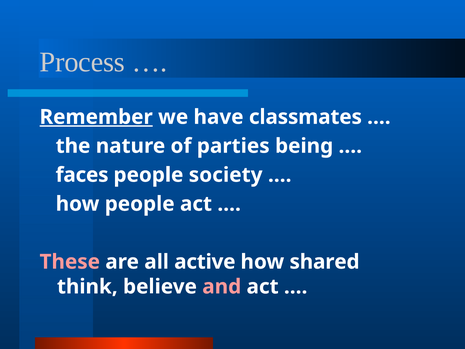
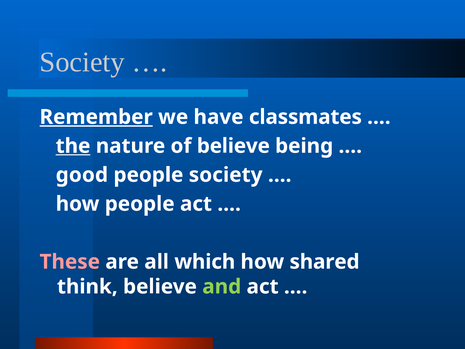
Process at (82, 62): Process -> Society
the underline: none -> present
of parties: parties -> believe
faces: faces -> good
active: active -> which
and colour: pink -> light green
